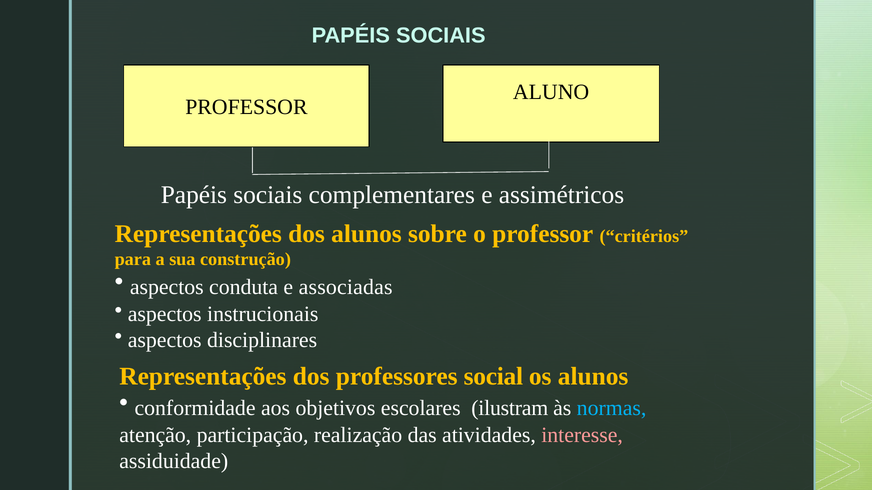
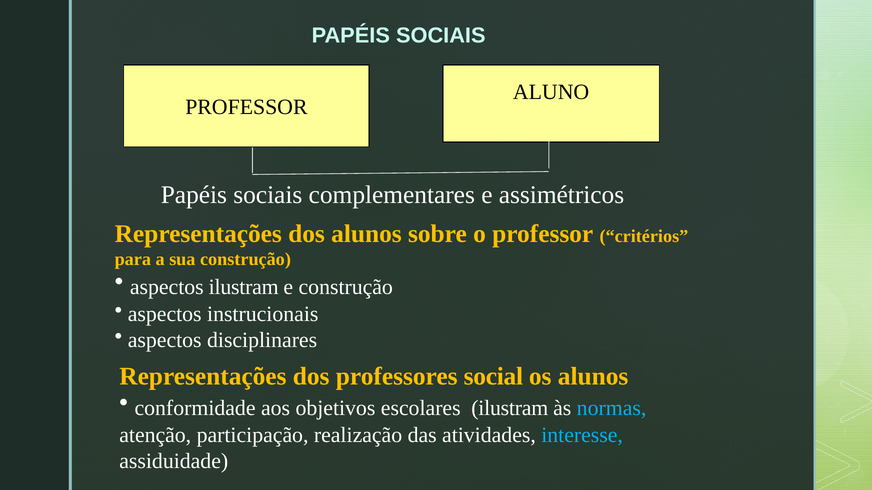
aspectos conduta: conduta -> ilustram
e associadas: associadas -> construção
interesse colour: pink -> light blue
